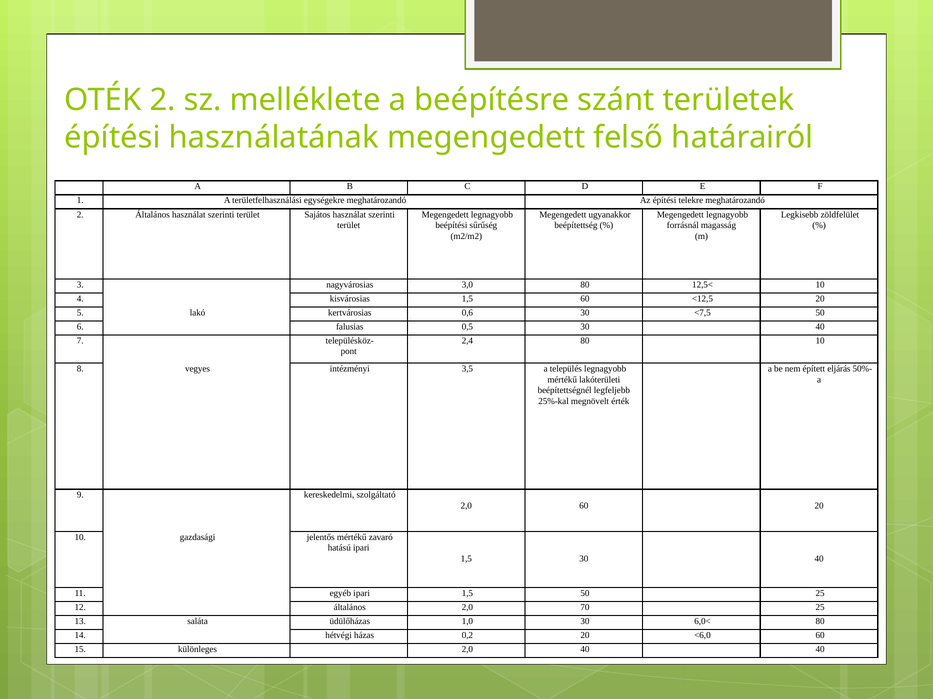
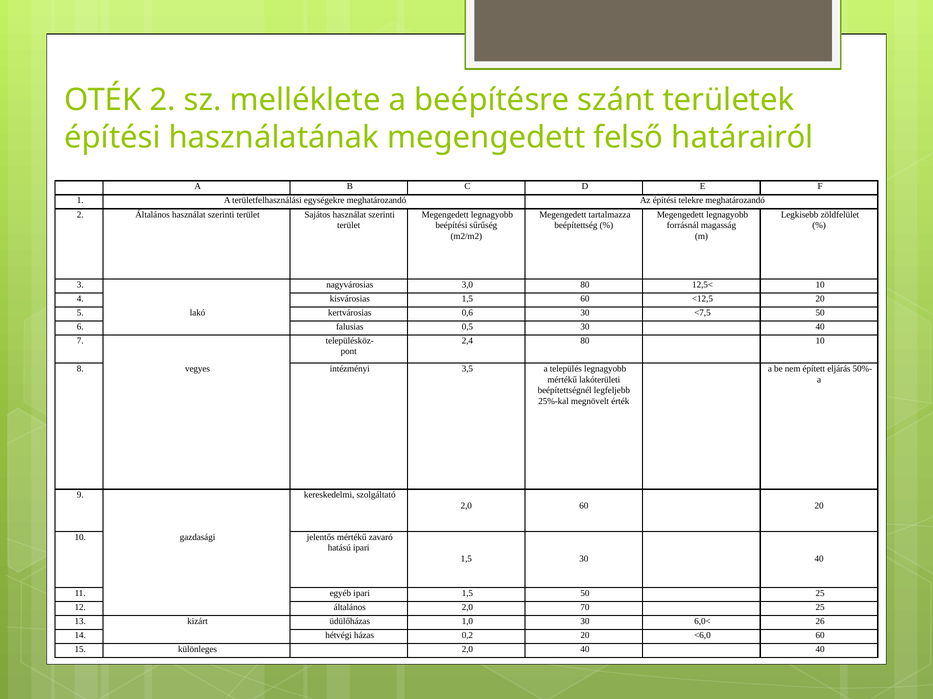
ugyanakkor: ugyanakkor -> tartalmazza
saláta: saláta -> kizárt
6,0< 80: 80 -> 26
